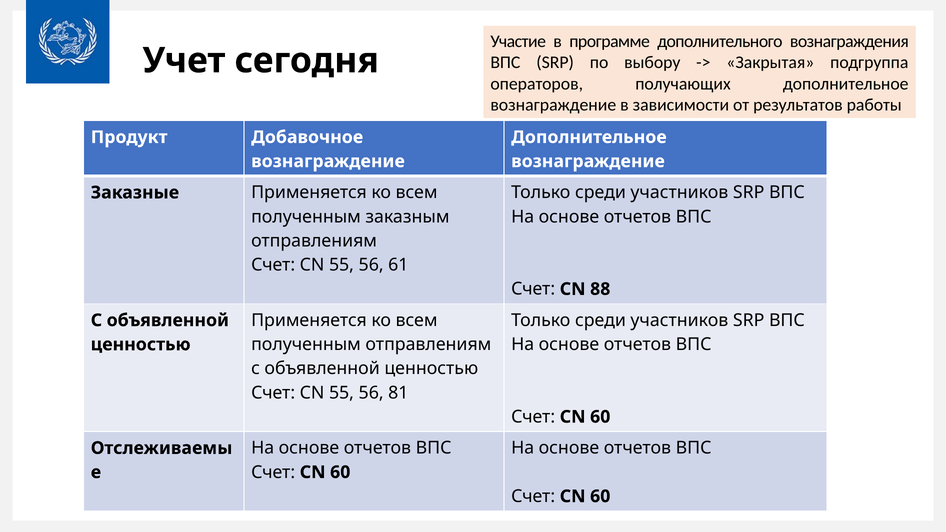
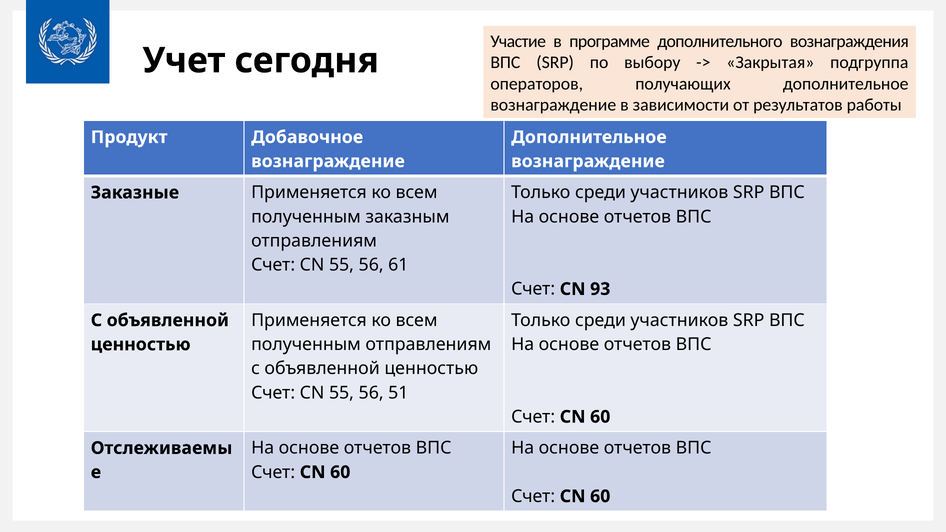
88: 88 -> 93
81: 81 -> 51
